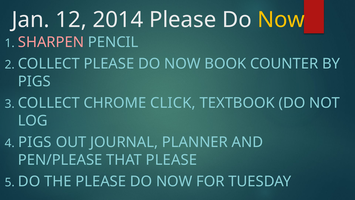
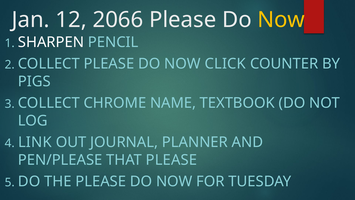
2014: 2014 -> 2066
SHARPEN colour: pink -> white
BOOK: BOOK -> CLICK
CLICK: CLICK -> NAME
PIGS at (35, 142): PIGS -> LINK
